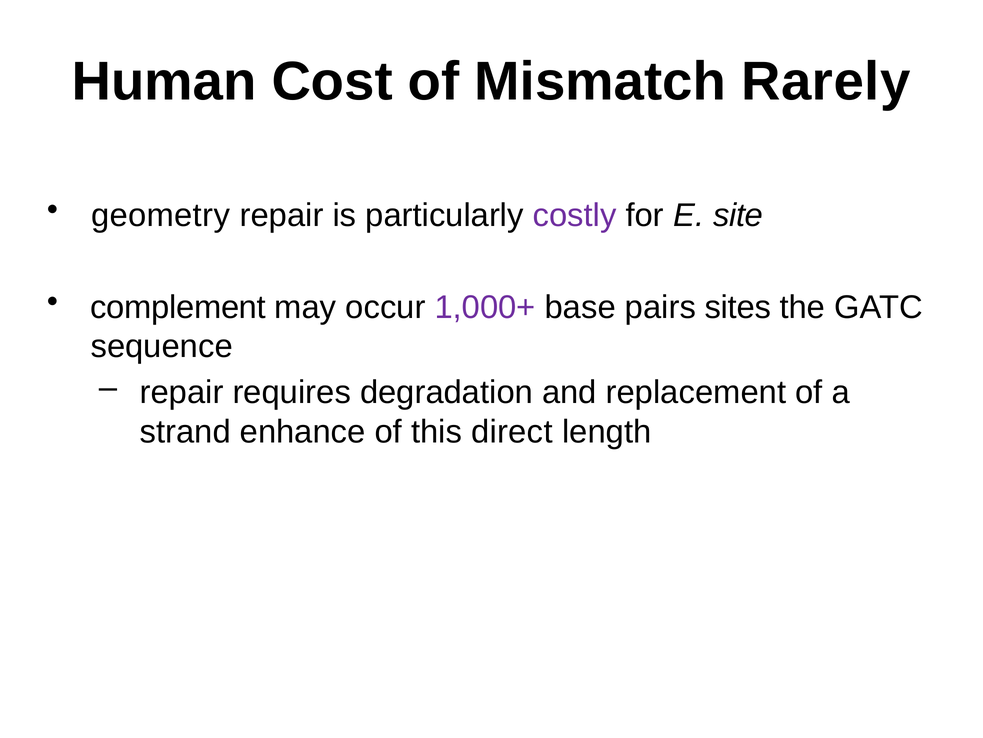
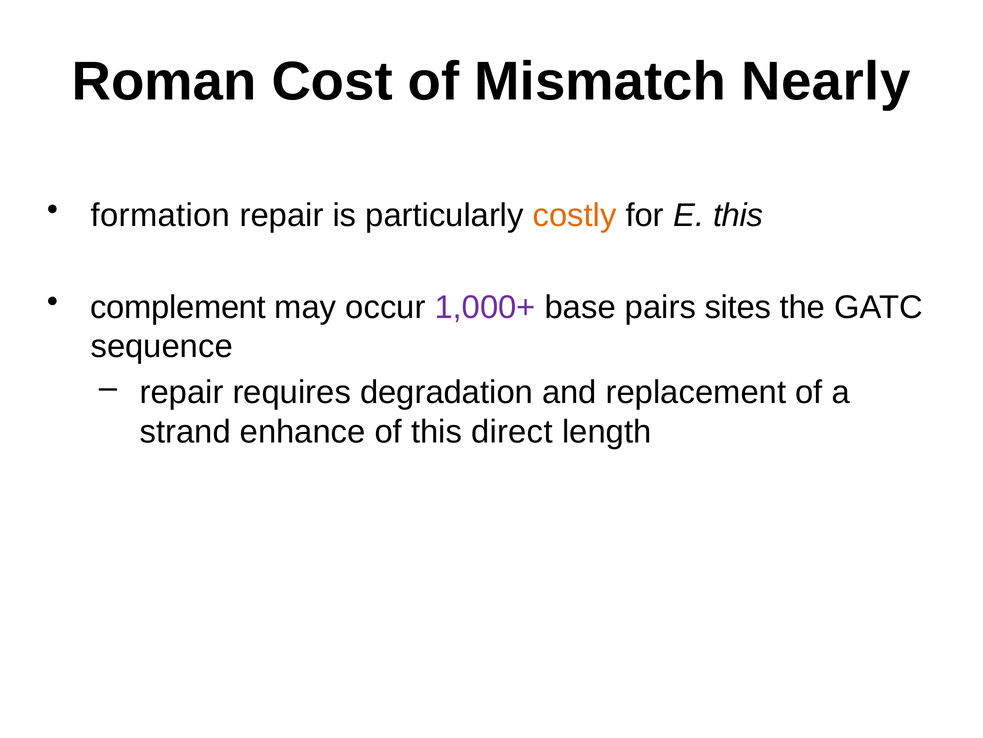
Human: Human -> Roman
Rarely: Rarely -> Nearly
geometry: geometry -> formation
costly colour: purple -> orange
E site: site -> this
